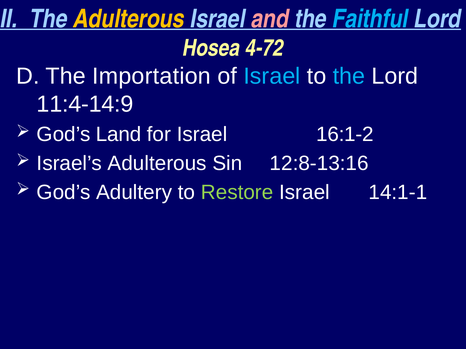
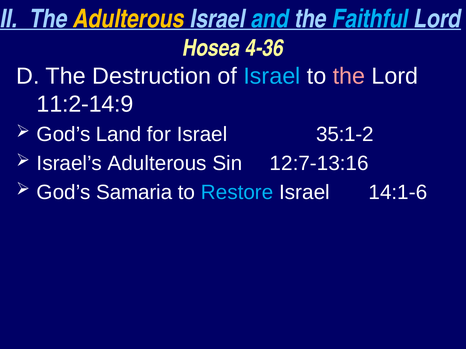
and colour: pink -> light blue
4-72: 4-72 -> 4-36
Importation: Importation -> Destruction
the at (349, 76) colour: light blue -> pink
11:4-14:9: 11:4-14:9 -> 11:2-14:9
16:1-2: 16:1-2 -> 35:1-2
12:8-13:16: 12:8-13:16 -> 12:7-13:16
Adultery: Adultery -> Samaria
Restore colour: light green -> light blue
14:1-1: 14:1-1 -> 14:1-6
